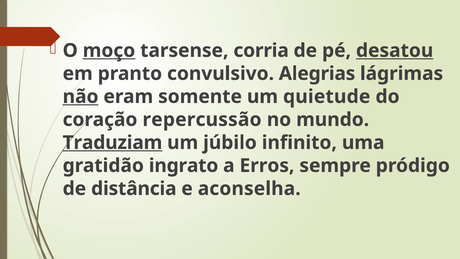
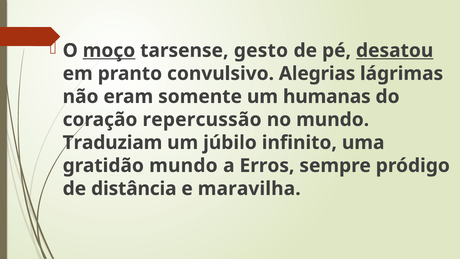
corria: corria -> gesto
não underline: present -> none
quietude: quietude -> humanas
Traduziam underline: present -> none
gratidão ingrato: ingrato -> mundo
aconselha: aconselha -> maravilha
